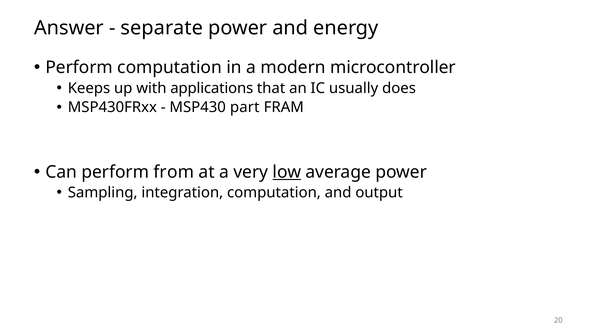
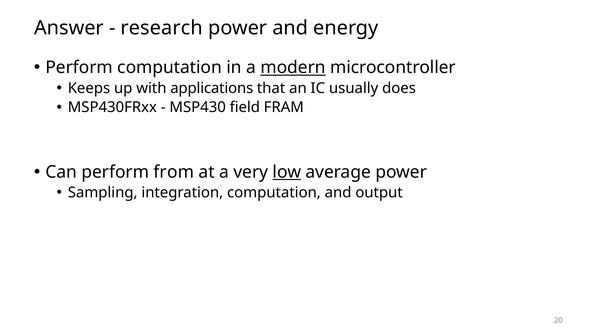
separate: separate -> research
modern underline: none -> present
part: part -> field
